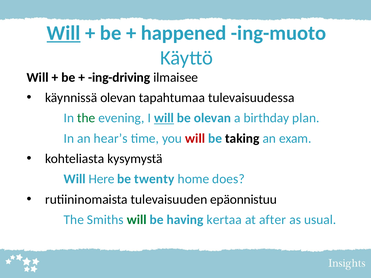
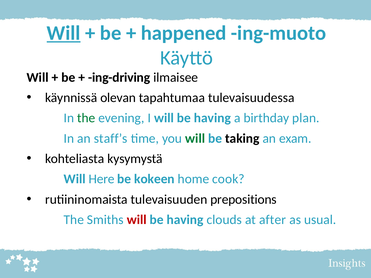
will at (164, 118) underline: present -> none
olevan at (212, 118): olevan -> having
hear’s: hear’s -> staff’s
will at (195, 139) colour: red -> green
twenty: twenty -> kokeen
does: does -> cook
epäonnistuu: epäonnistuu -> prepositions
will at (137, 220) colour: green -> red
kertaa: kertaa -> clouds
